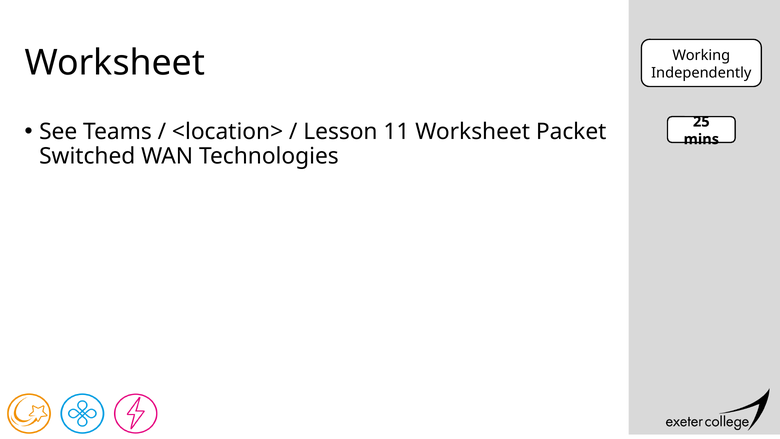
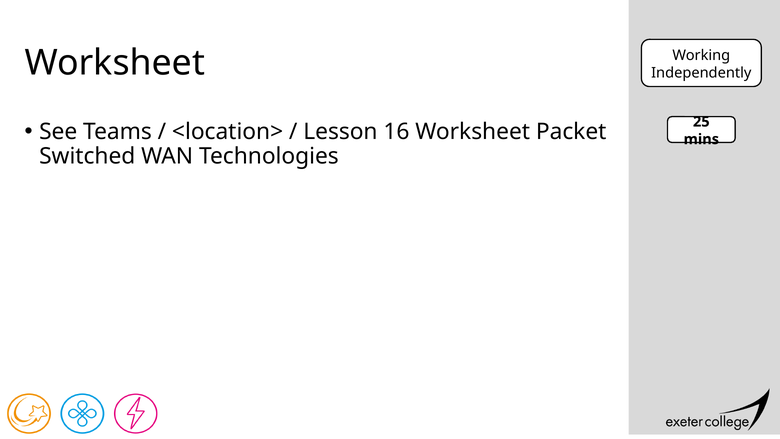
11: 11 -> 16
